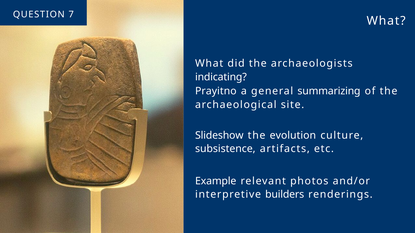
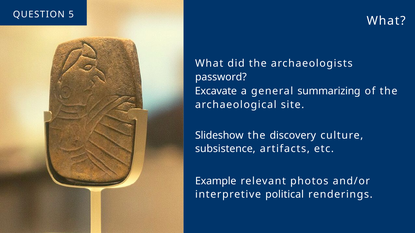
7: 7 -> 5
indicating: indicating -> password
Prayitno: Prayitno -> Excavate
evolution: evolution -> discovery
builders: builders -> political
